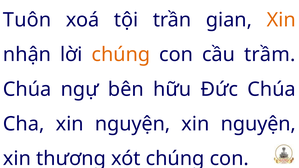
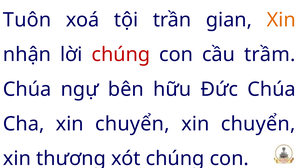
chúng at (121, 55) colour: orange -> red
Cha xin nguyện: nguyện -> chuyển
nguyện at (258, 124): nguyện -> chuyển
